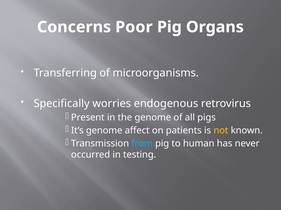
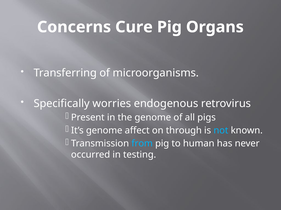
Poor: Poor -> Cure
patients: patients -> through
not colour: yellow -> light blue
